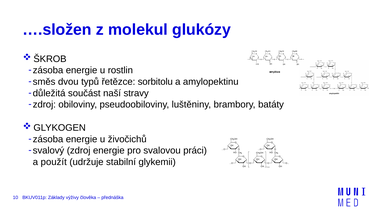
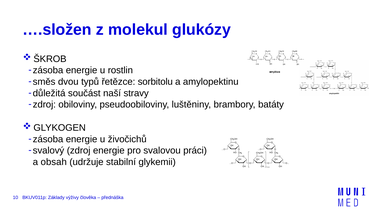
použít: použít -> obsah
